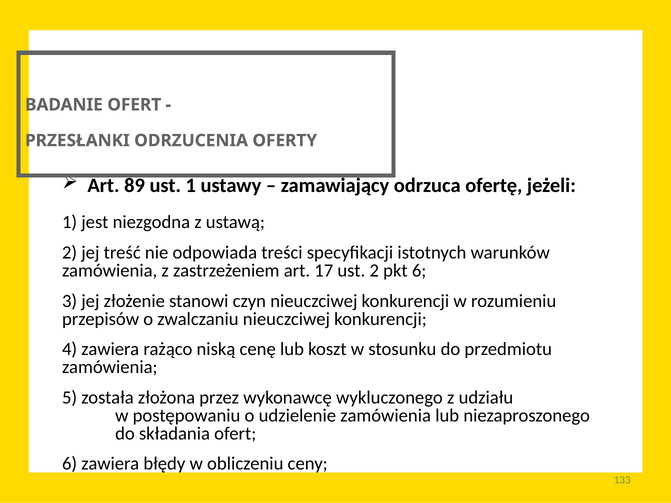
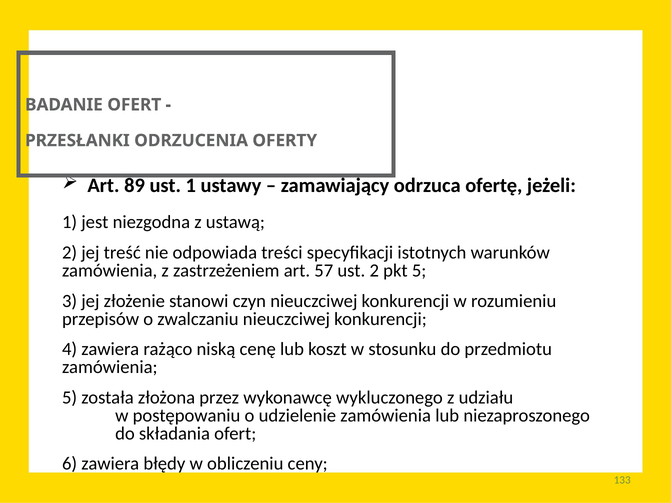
17: 17 -> 57
pkt 6: 6 -> 5
